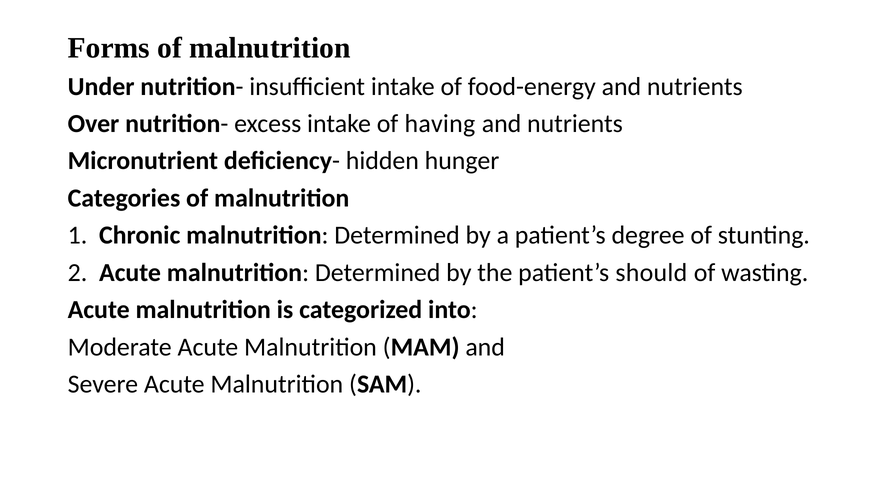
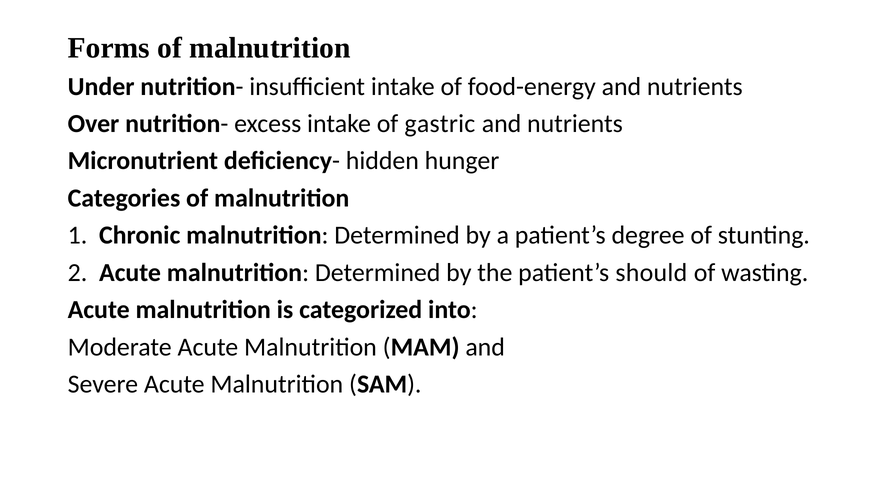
having: having -> gastric
